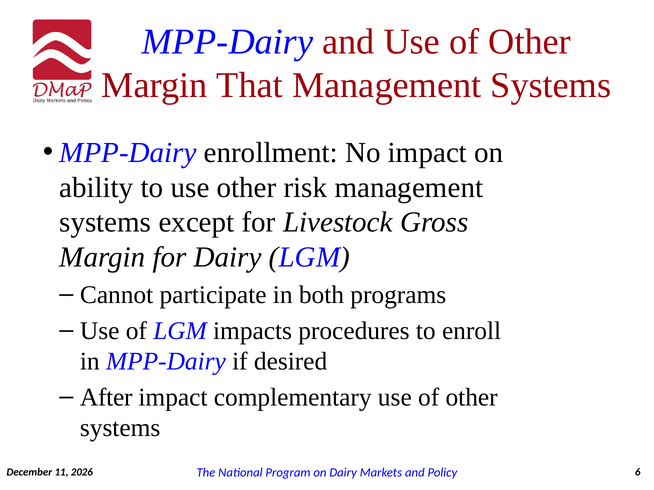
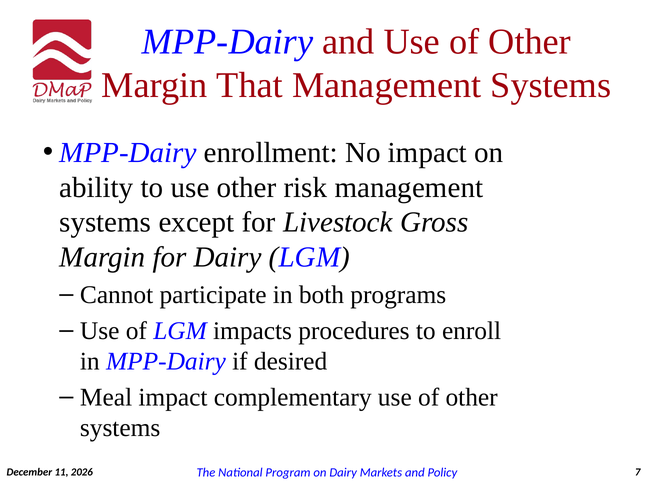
After: After -> Meal
6: 6 -> 7
